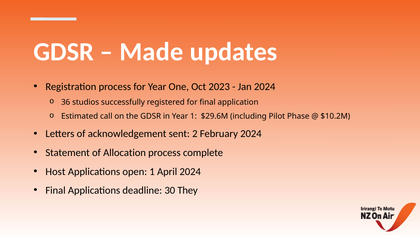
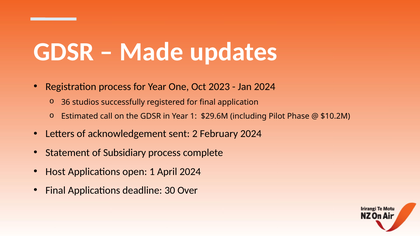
Allocation: Allocation -> Subsidiary
They: They -> Over
